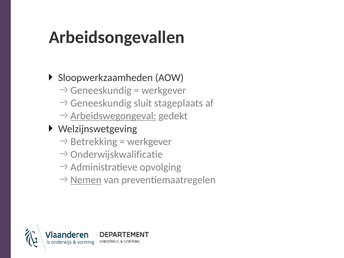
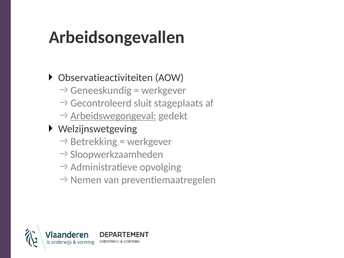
Sloopwerkzaamheden: Sloopwerkzaamheden -> Observatieactiviteiten
Geneeskundig at (101, 103): Geneeskundig -> Gecontroleerd
Onderwijskwalificatie: Onderwijskwalificatie -> Sloopwerkzaamheden
Nemen underline: present -> none
